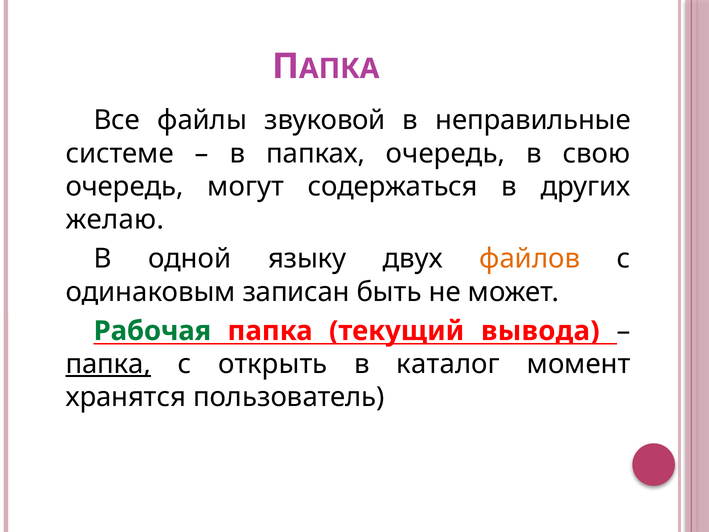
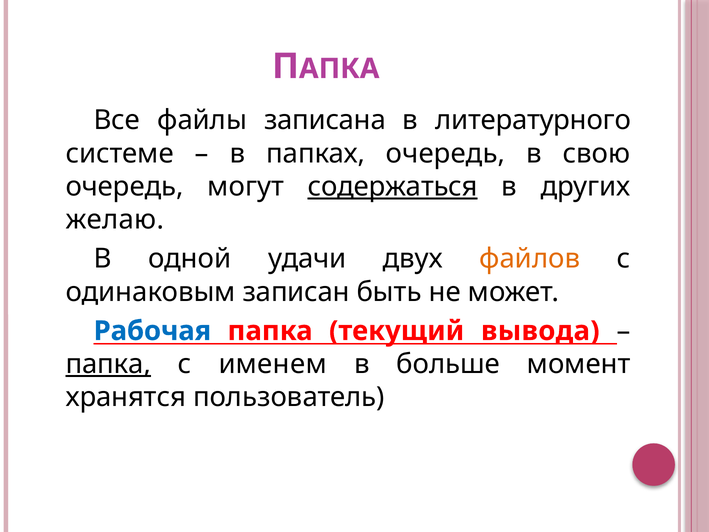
звуковой: звуковой -> записана
неправильные: неправильные -> литературного
содержаться underline: none -> present
языку: языку -> удачи
Рабочая colour: green -> blue
открыть: открыть -> именем
каталог: каталог -> больше
